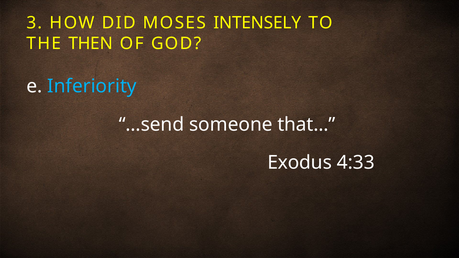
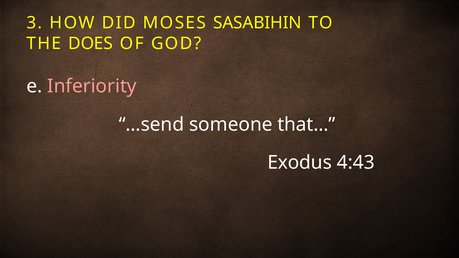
INTENSELY: INTENSELY -> SASABIHIN
THEN: THEN -> DOES
Inferiority colour: light blue -> pink
4:33: 4:33 -> 4:43
